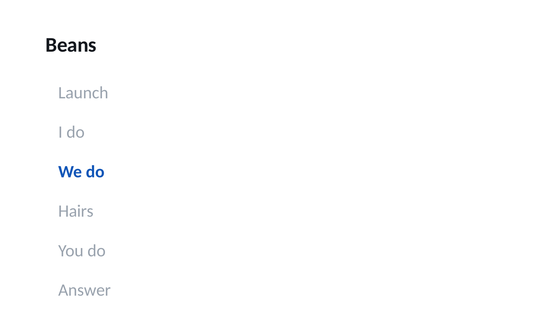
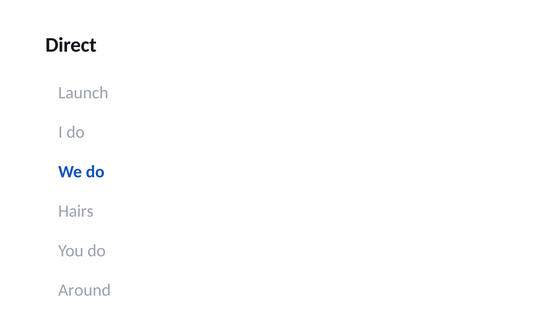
Beans: Beans -> Direct
Answer: Answer -> Around
